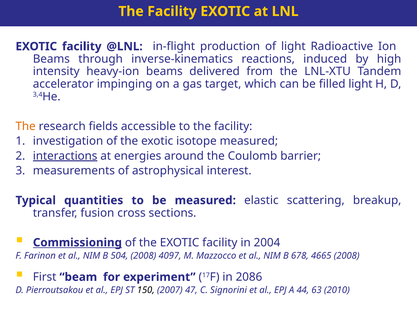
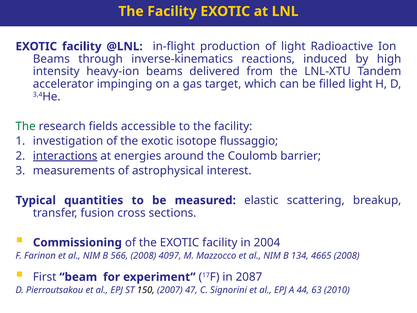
The at (26, 126) colour: orange -> green
isotope measured: measured -> flussaggio
Commissioning underline: present -> none
504: 504 -> 566
678: 678 -> 134
2086: 2086 -> 2087
